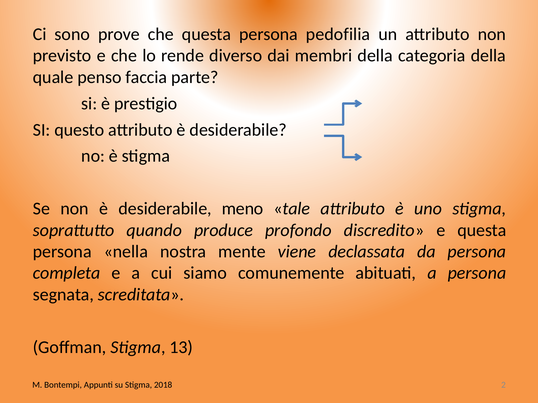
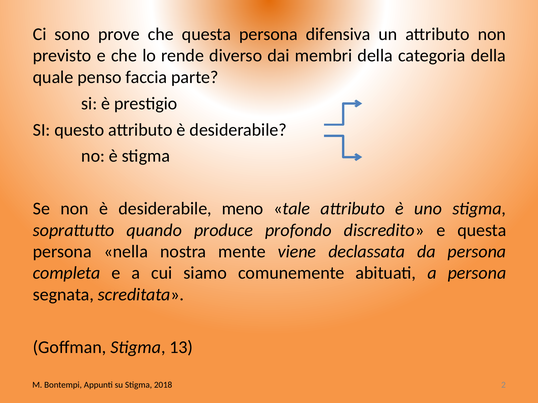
pedofilia: pedofilia -> difensiva
